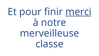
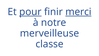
pour underline: none -> present
